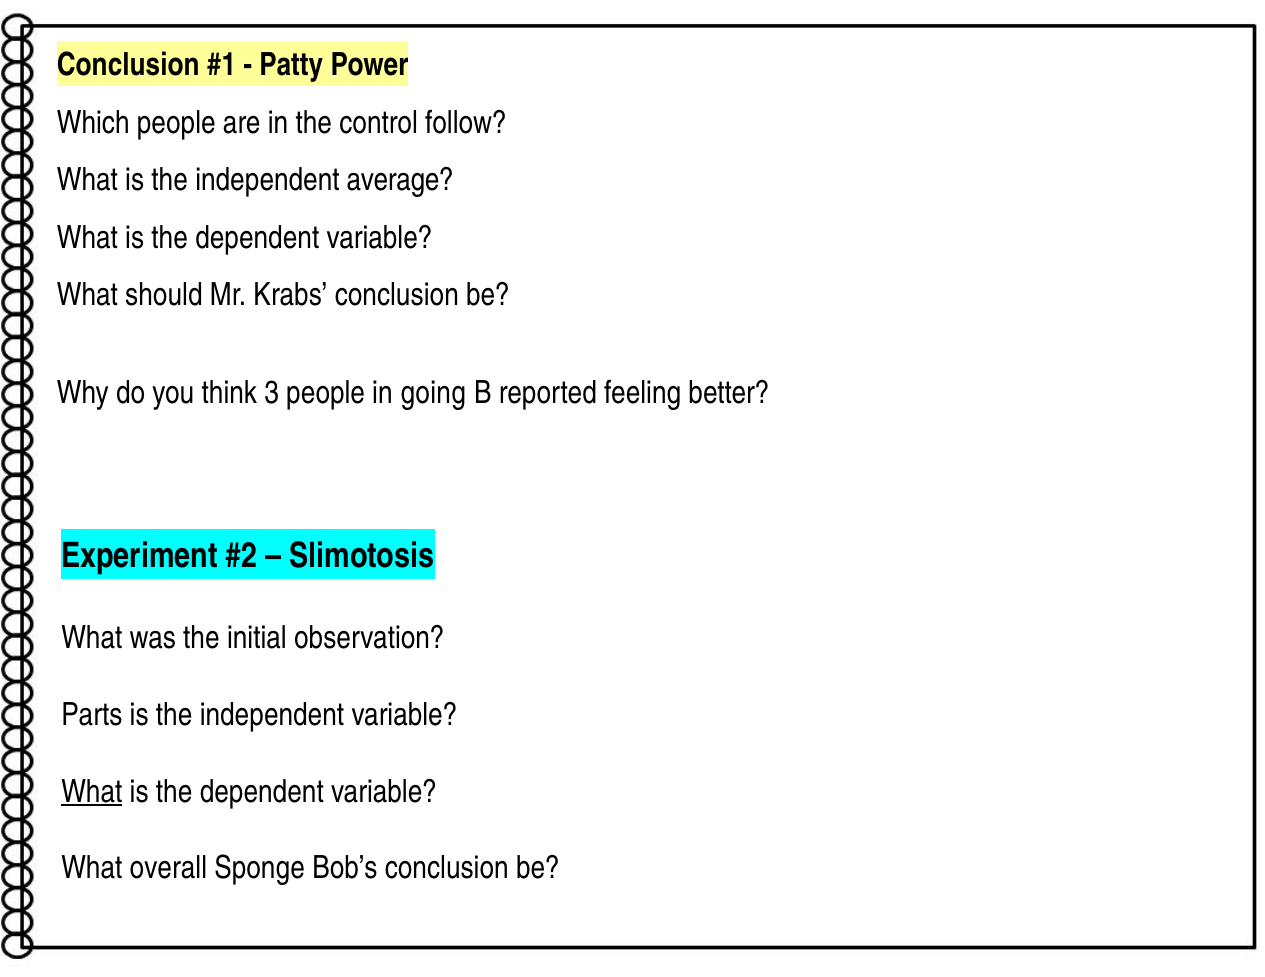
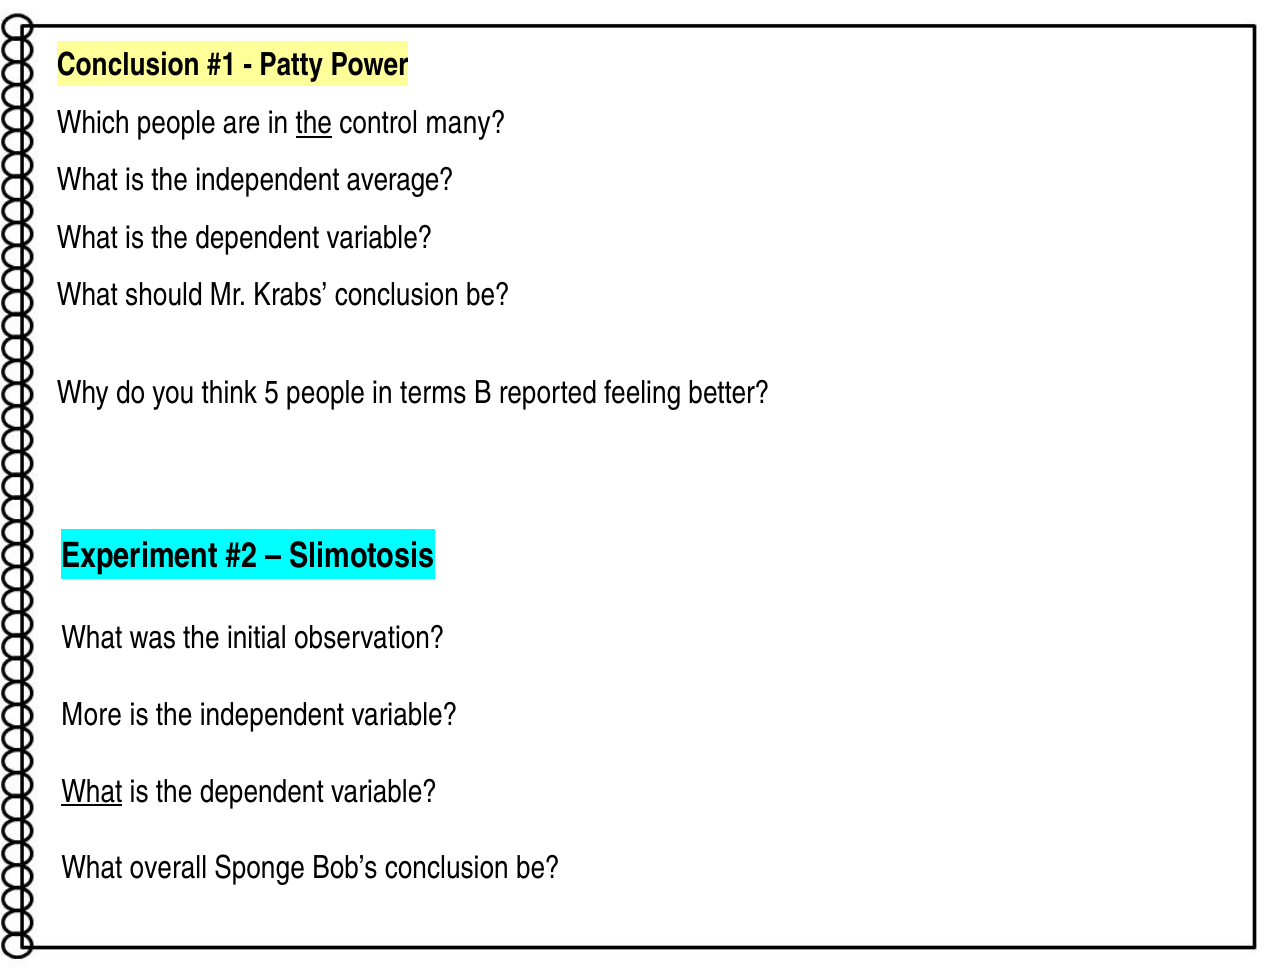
the at (314, 123) underline: none -> present
follow: follow -> many
3: 3 -> 5
going: going -> terms
Parts: Parts -> More
